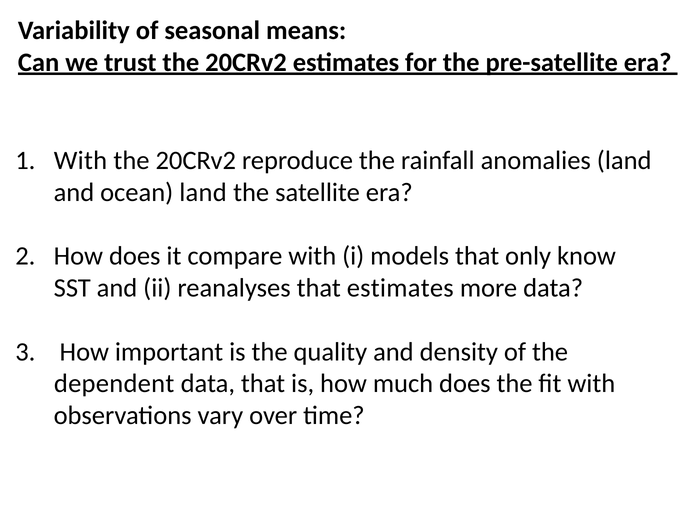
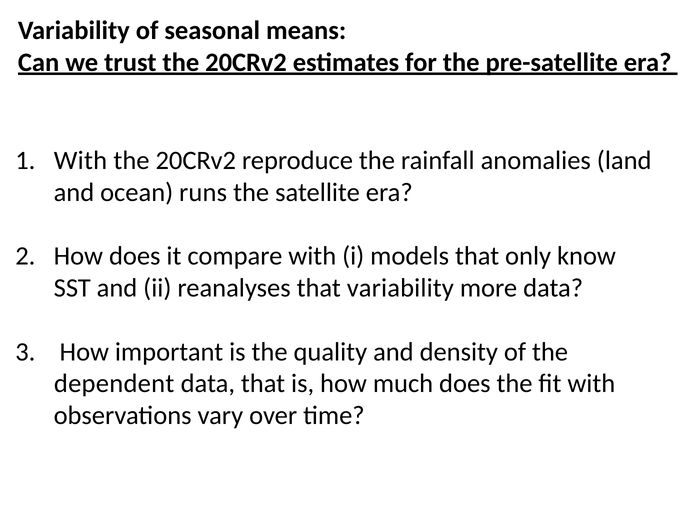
ocean land: land -> runs
that estimates: estimates -> variability
